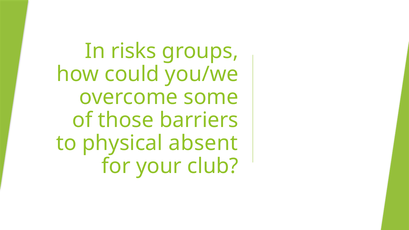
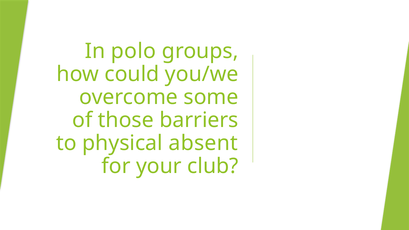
risks: risks -> polo
